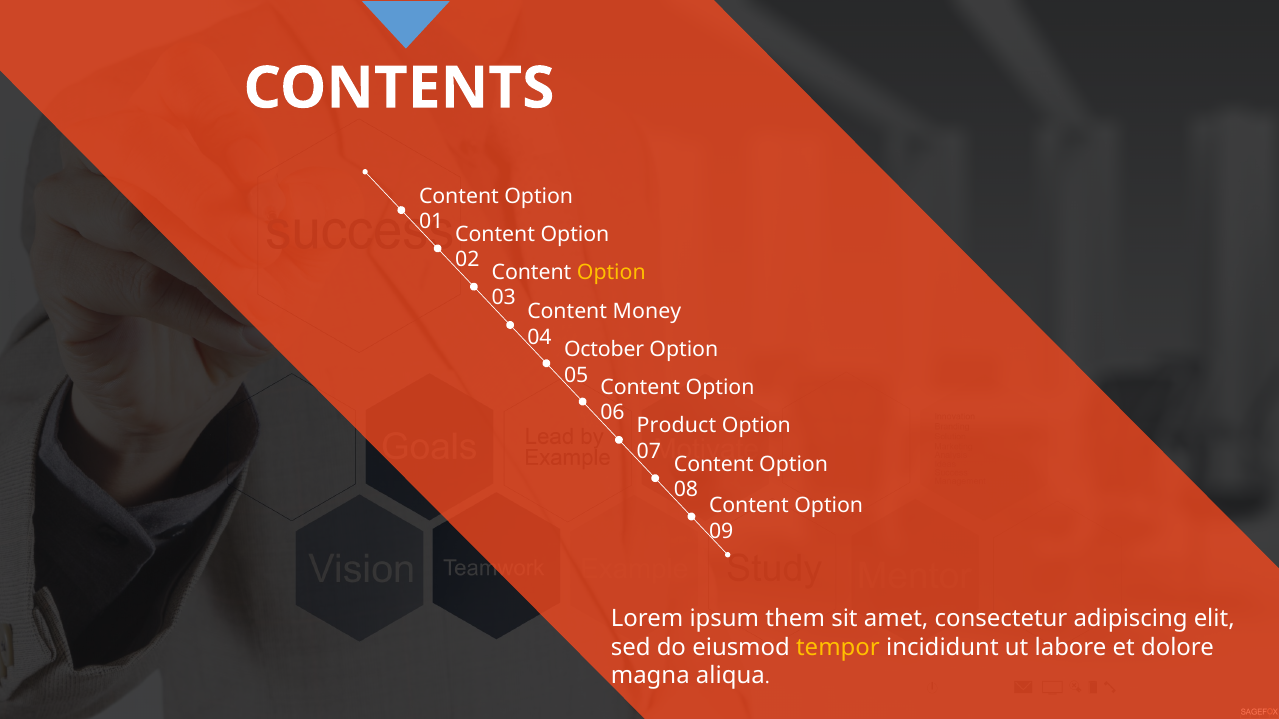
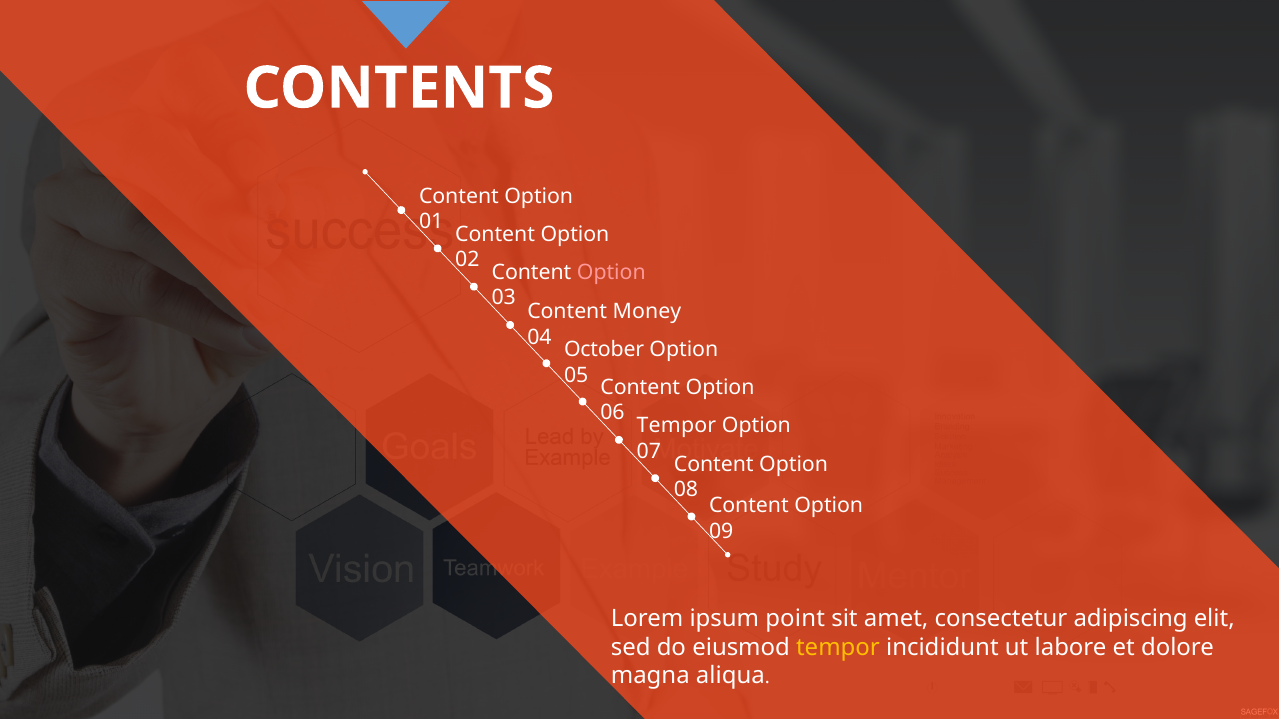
Option at (611, 272) colour: yellow -> pink
Product at (676, 426): Product -> Tempor
them: them -> point
